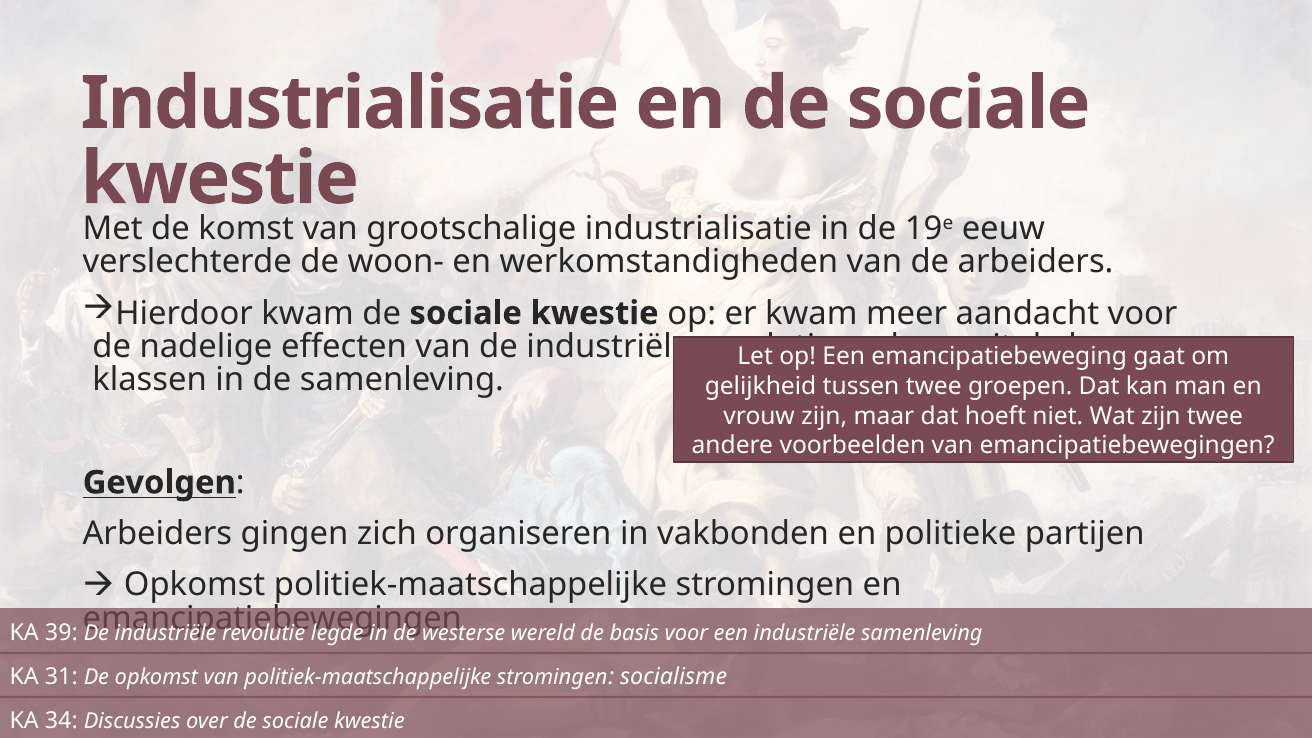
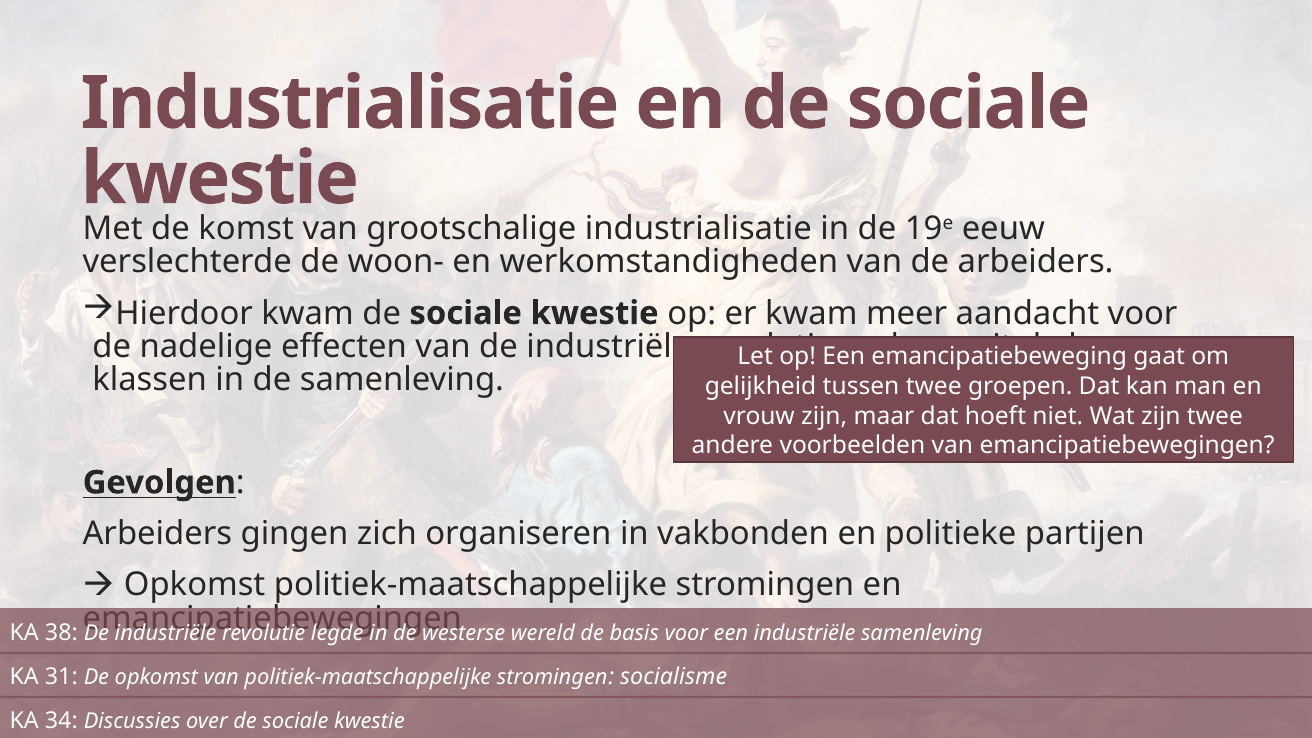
39: 39 -> 38
